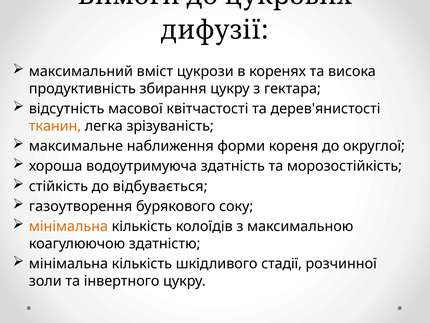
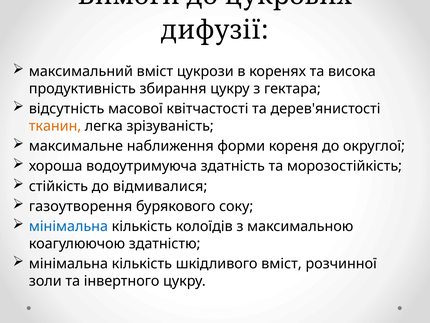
відбувається: відбувається -> відмивалися
мінімальна at (68, 226) colour: orange -> blue
шкідливого стадії: стадії -> вміст
